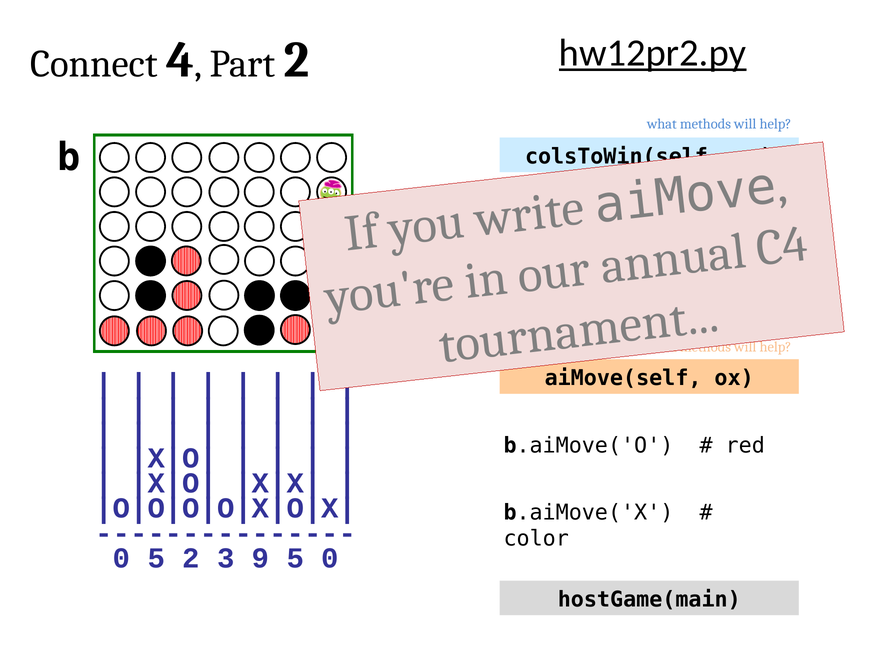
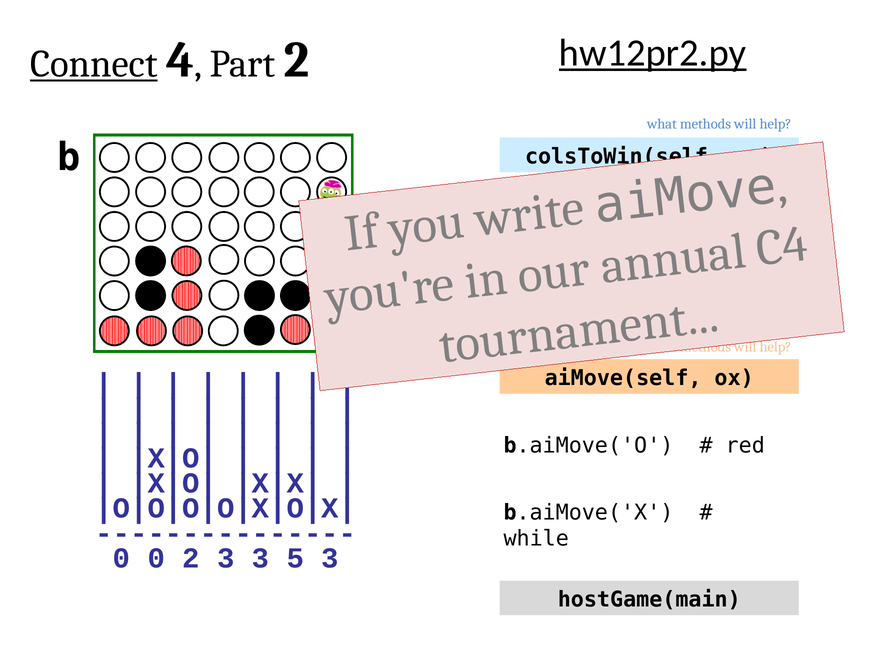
Connect underline: none -> present
color: color -> while
0 5: 5 -> 0
3 9: 9 -> 3
5 0: 0 -> 3
